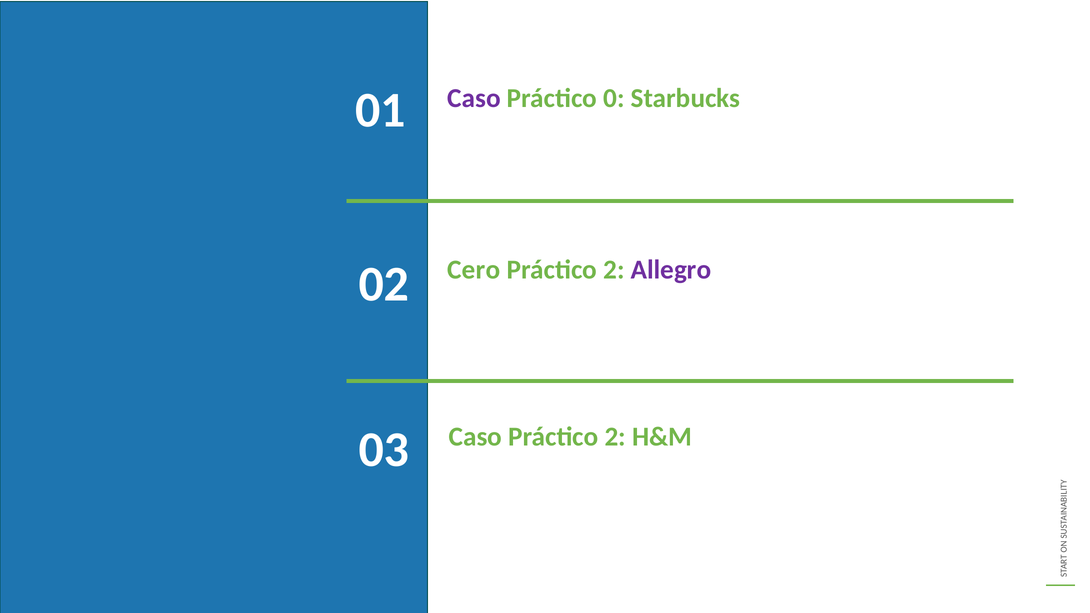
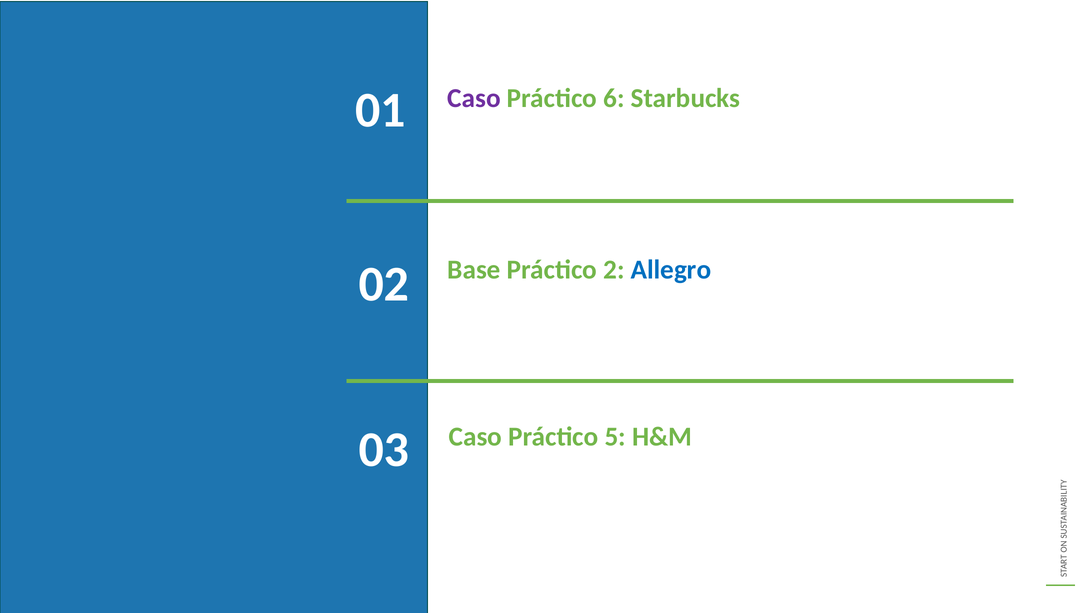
0: 0 -> 6
Cero: Cero -> Base
Allegro colour: purple -> blue
Caso Práctico 2: 2 -> 5
